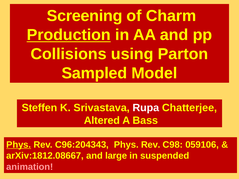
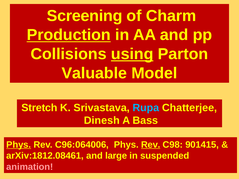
using underline: none -> present
Sampled: Sampled -> Valuable
Steffen: Steffen -> Stretch
Rupa colour: white -> light blue
Altered: Altered -> Dinesh
C96:204343: C96:204343 -> C96:064006
Rev at (151, 145) underline: none -> present
059106: 059106 -> 901415
arXiv:1812.08667: arXiv:1812.08667 -> arXiv:1812.08461
